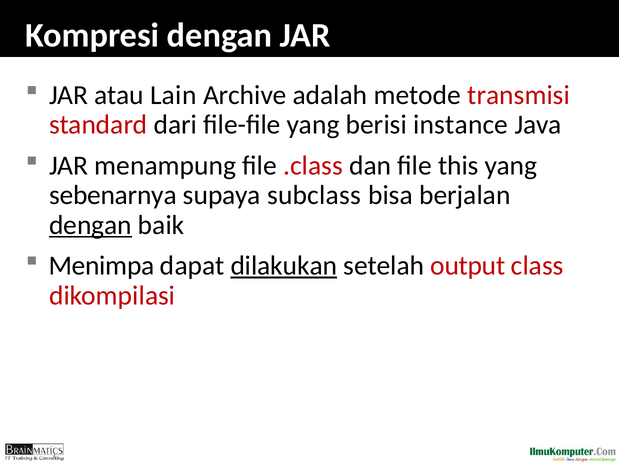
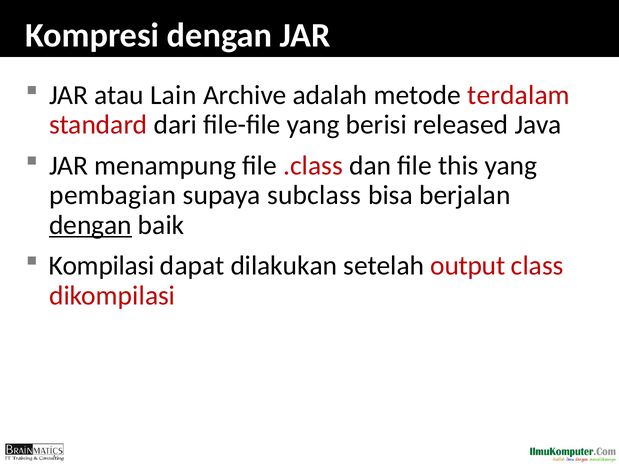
transmisi: transmisi -> terdalam
instance: instance -> released
sebenarnya: sebenarnya -> pembagian
Menimpa: Menimpa -> Kompilasi
dilakukan underline: present -> none
